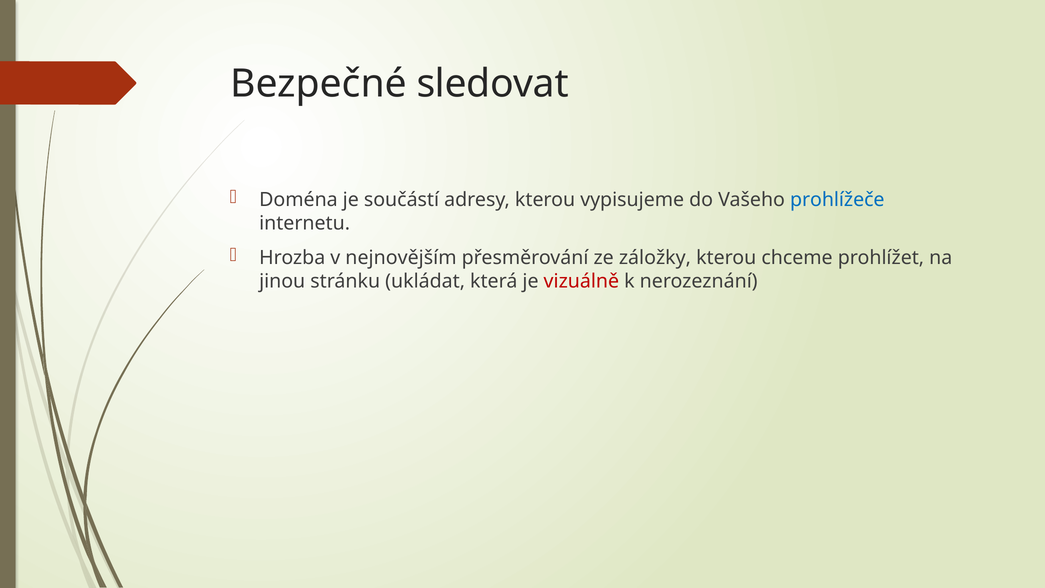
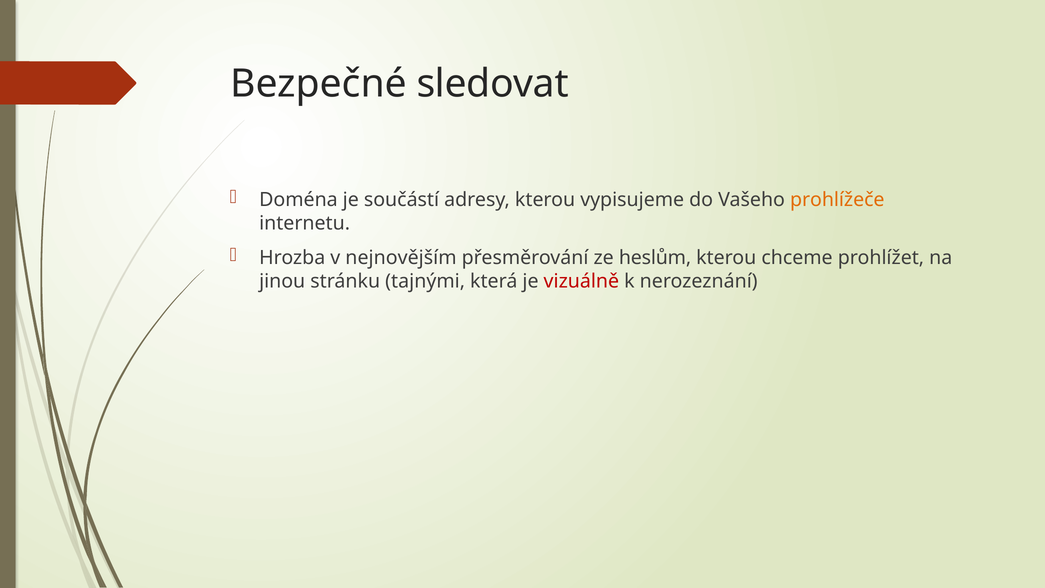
prohlížeče colour: blue -> orange
záložky: záložky -> heslům
ukládat: ukládat -> tajnými
